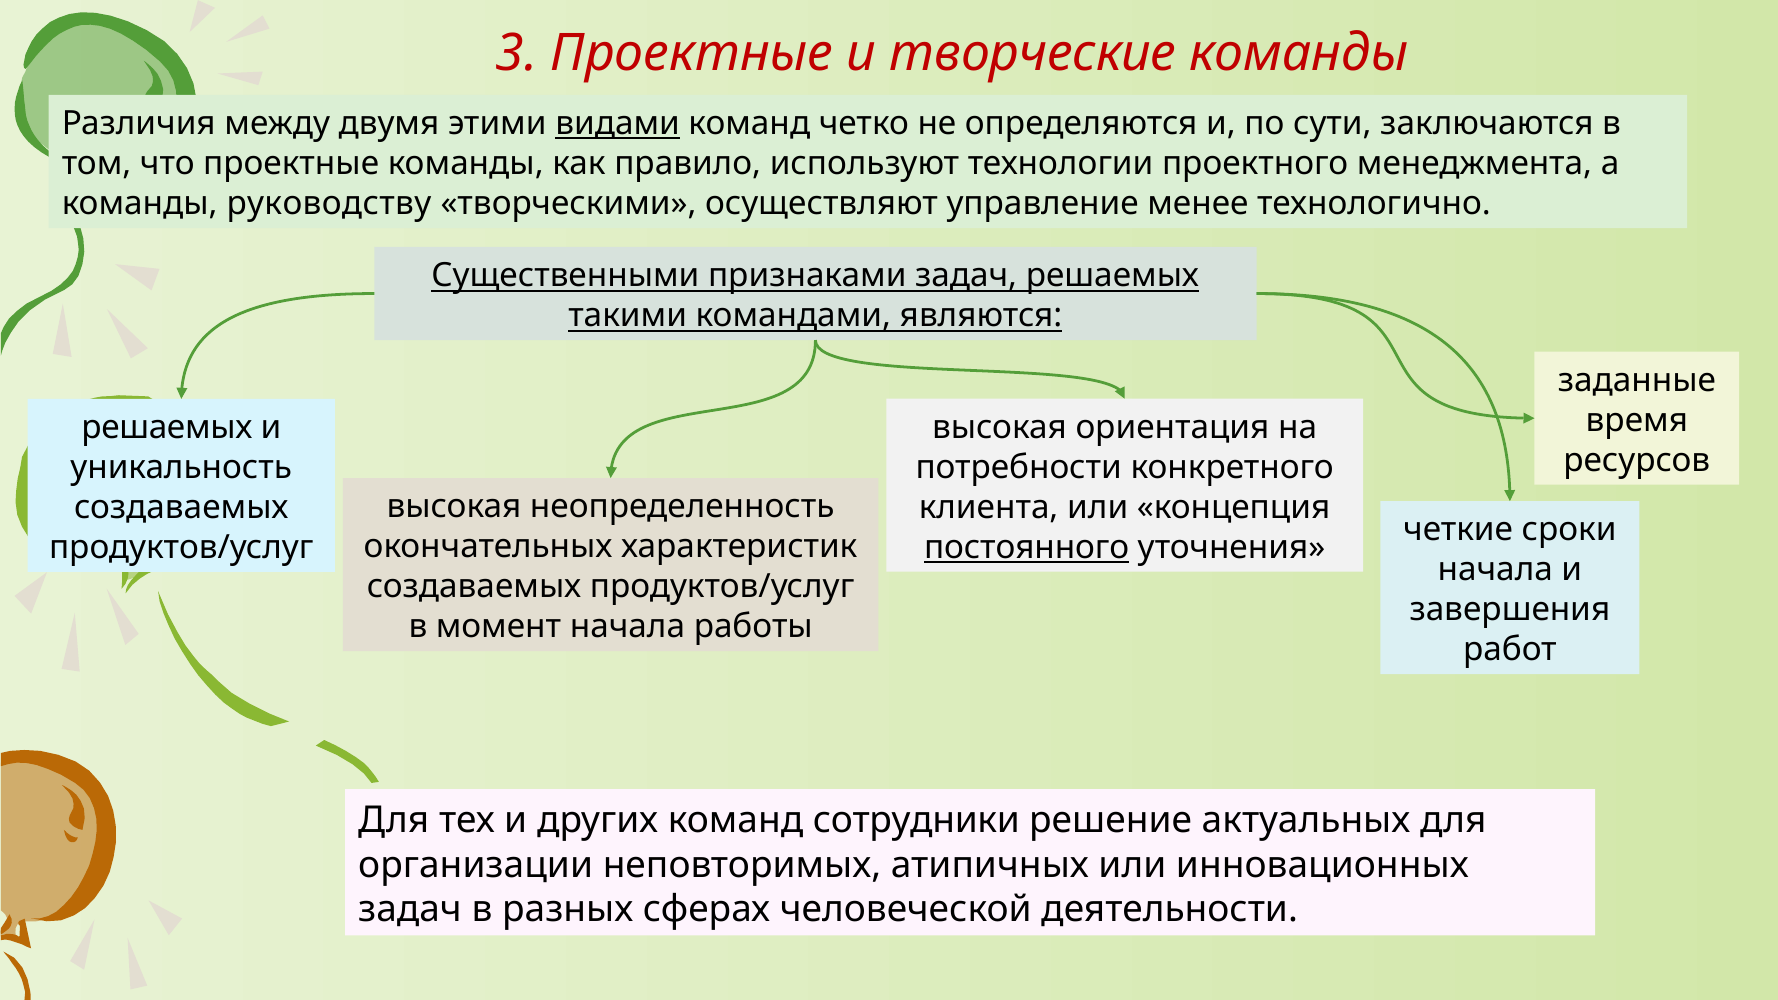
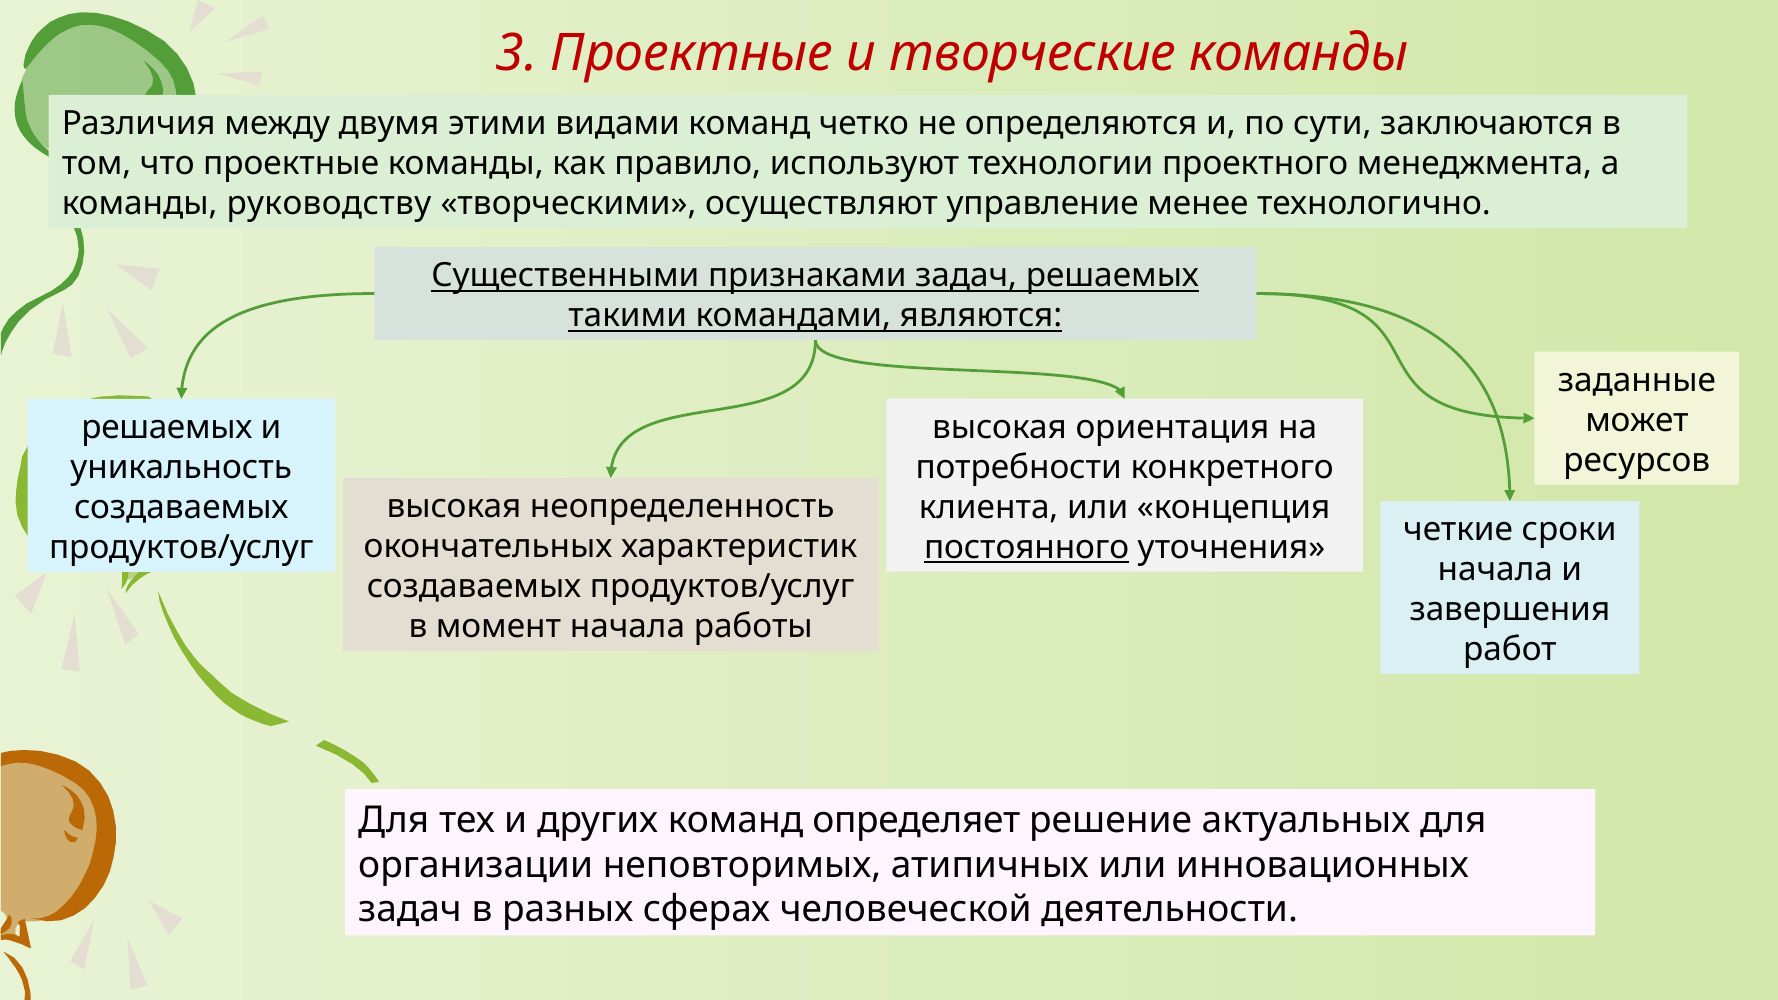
видами underline: present -> none
время: время -> может
сотрудники: сотрудники -> определяет
